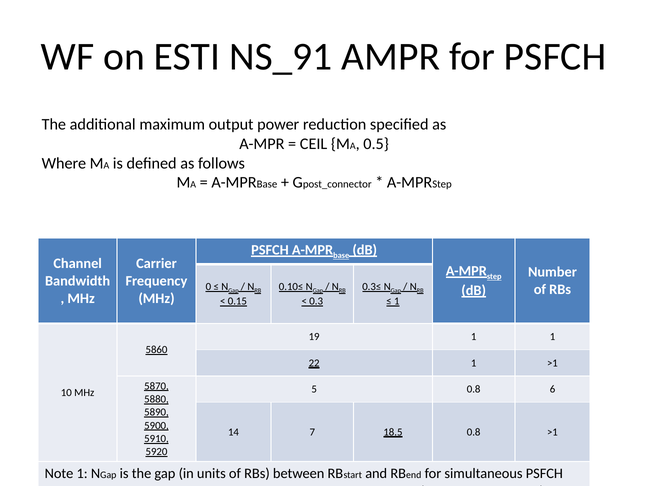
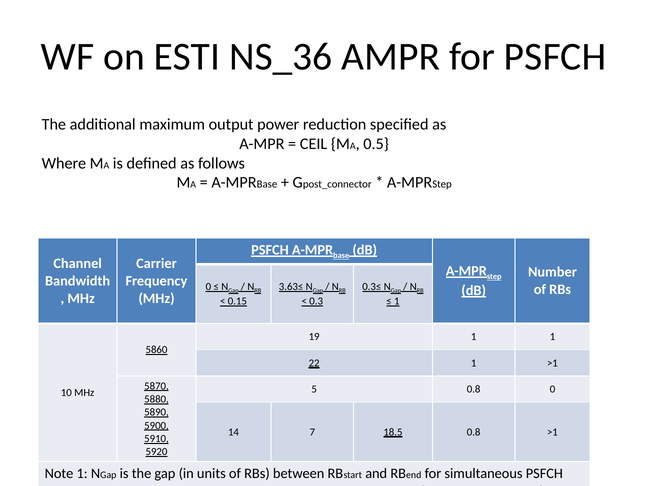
NS_91: NS_91 -> NS_36
0.10≤: 0.10≤ -> 3.63≤
0.8 6: 6 -> 0
